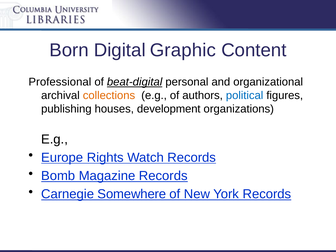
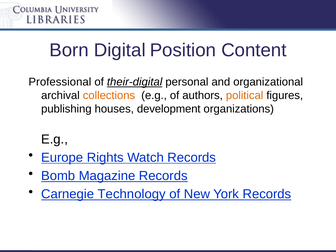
Graphic: Graphic -> Position
beat-digital: beat-digital -> their-digital
political colour: blue -> orange
Somewhere: Somewhere -> Technology
